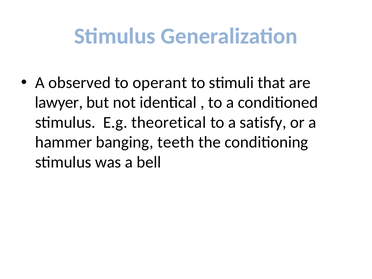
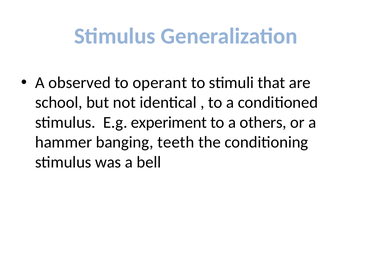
lawyer: lawyer -> school
theoretical: theoretical -> experiment
satisfy: satisfy -> others
